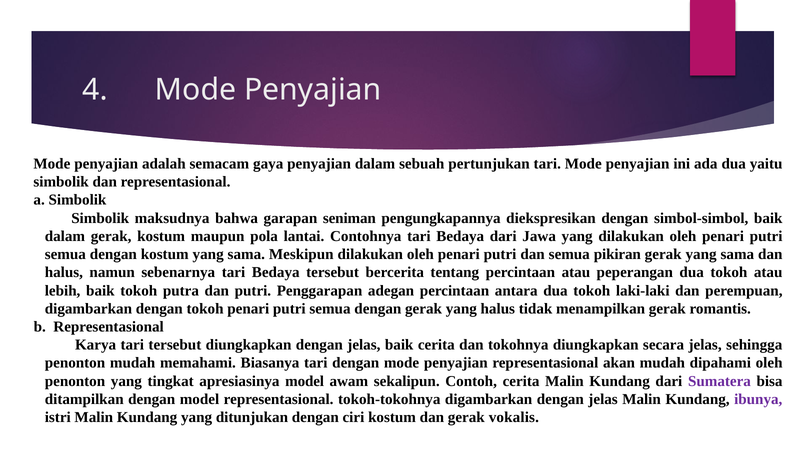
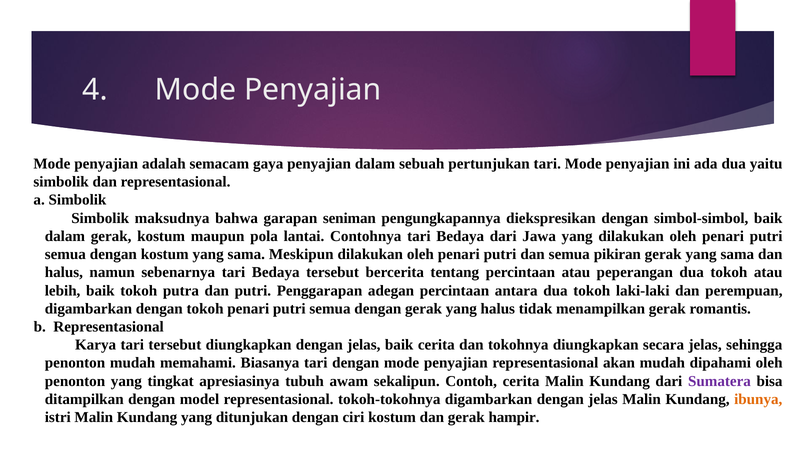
apresiasinya model: model -> tubuh
ibunya colour: purple -> orange
vokalis: vokalis -> hampir
